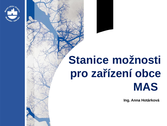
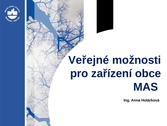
Stanice: Stanice -> Veřejné
